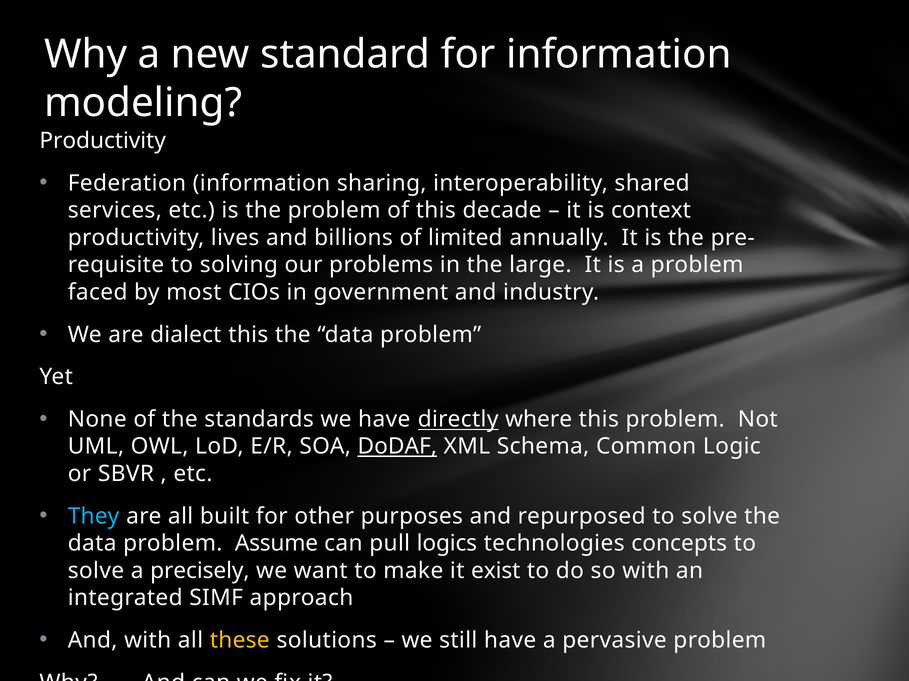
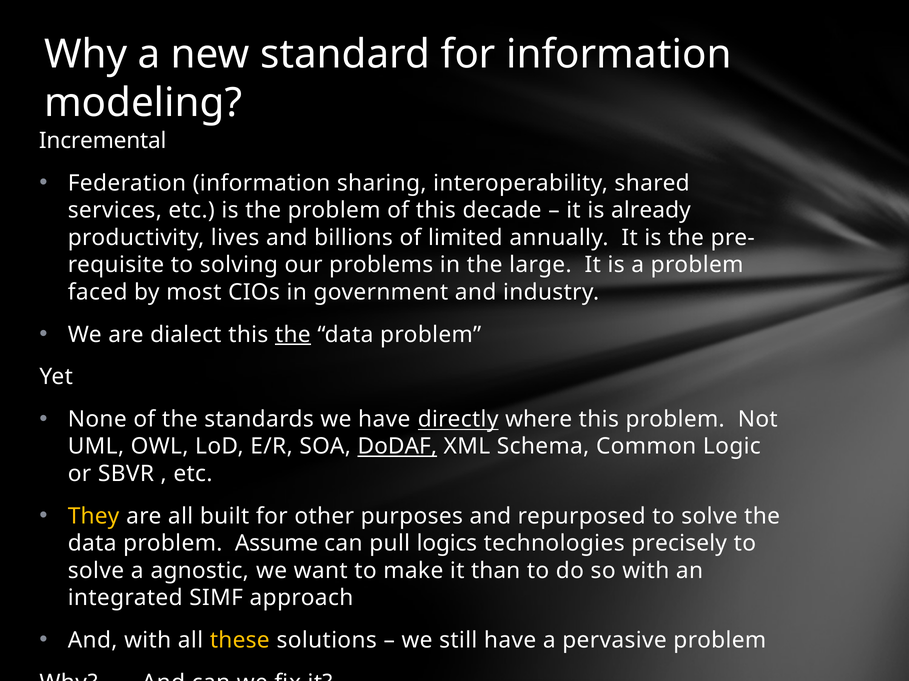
Productivity at (103, 141): Productivity -> Incremental
context: context -> already
the at (293, 335) underline: none -> present
They colour: light blue -> yellow
concepts: concepts -> precisely
precisely: precisely -> agnostic
exist: exist -> than
